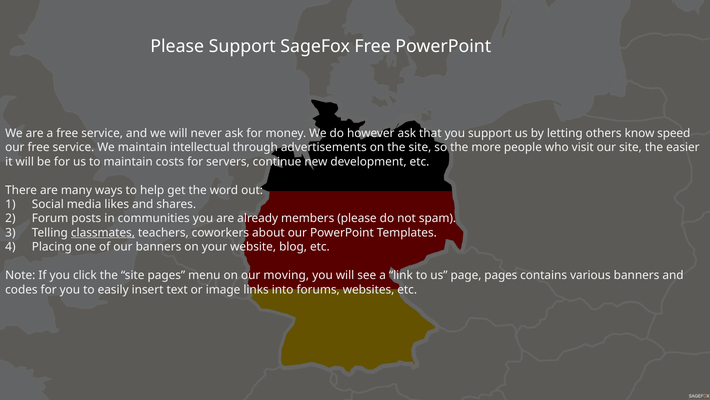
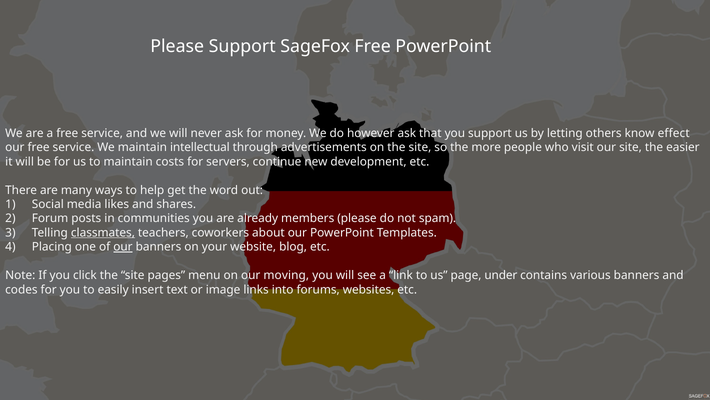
speed: speed -> effect
our at (123, 247) underline: none -> present
page pages: pages -> under
